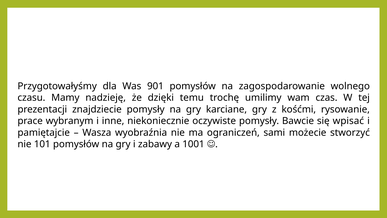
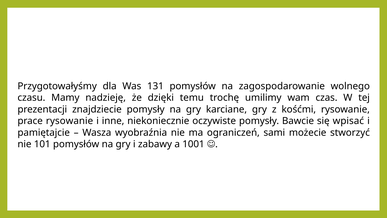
901: 901 -> 131
prace wybranym: wybranym -> rysowanie
